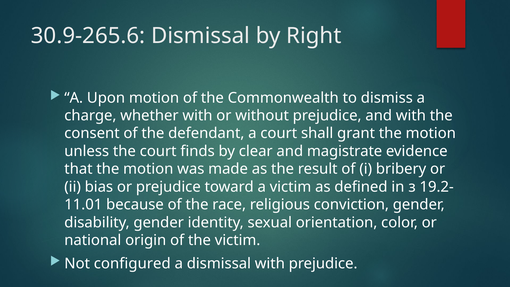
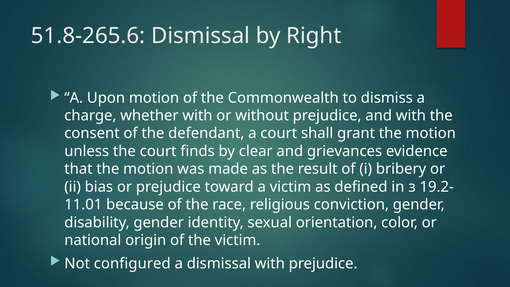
30.9-265.6: 30.9-265.6 -> 51.8-265.6
magistrate: magistrate -> grievances
